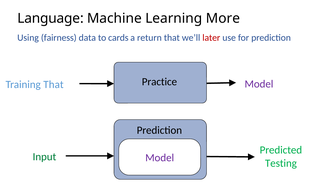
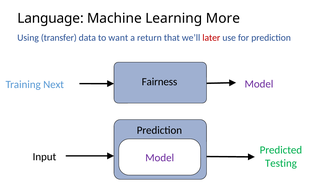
fairness: fairness -> transfer
cards: cards -> want
Practice: Practice -> Fairness
Training That: That -> Next
Input colour: green -> black
